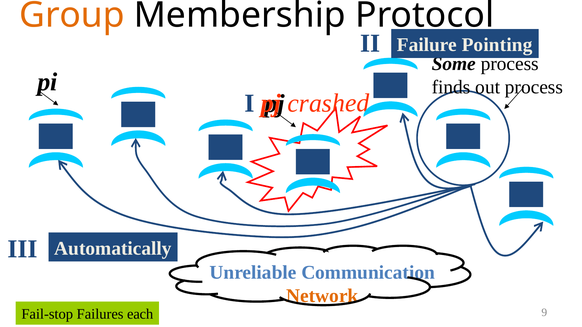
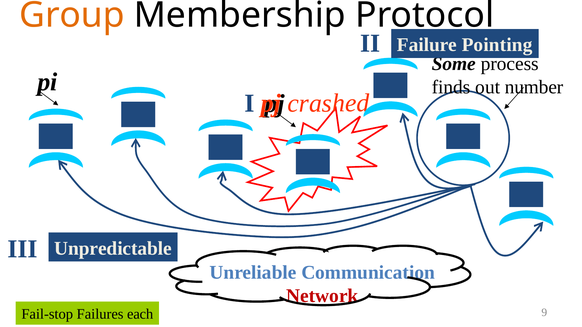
out process: process -> number
Automatically: Automatically -> Unpredictable
Network colour: orange -> red
